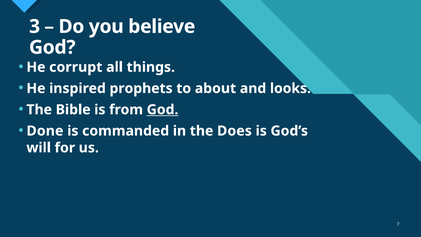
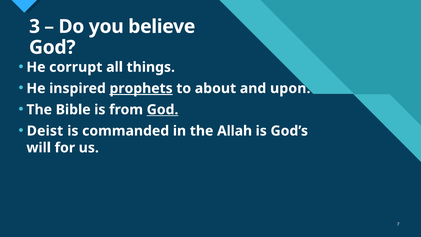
prophets underline: none -> present
looks: looks -> upon
Done: Done -> Deist
Does: Does -> Allah
